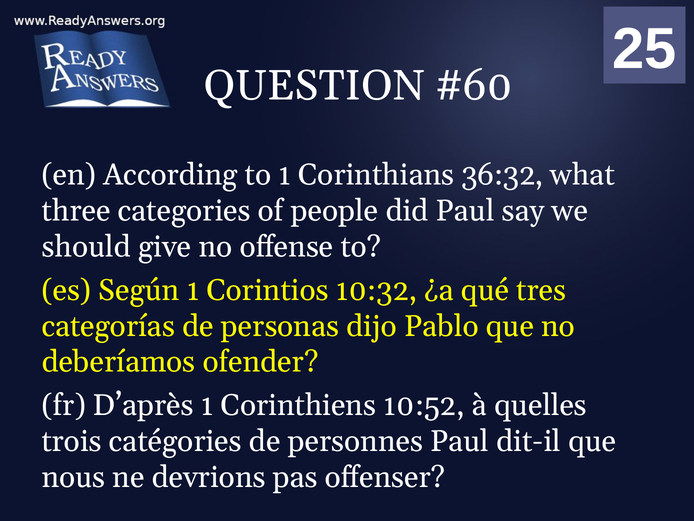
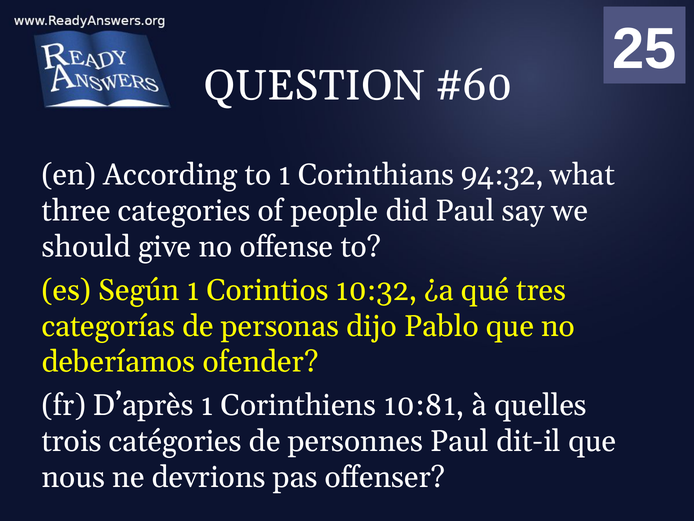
36:32: 36:32 -> 94:32
10:52: 10:52 -> 10:81
